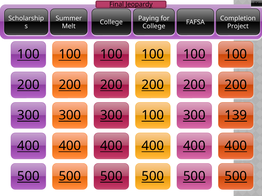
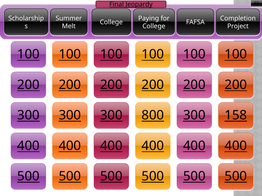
300 100: 100 -> 800
139: 139 -> 158
